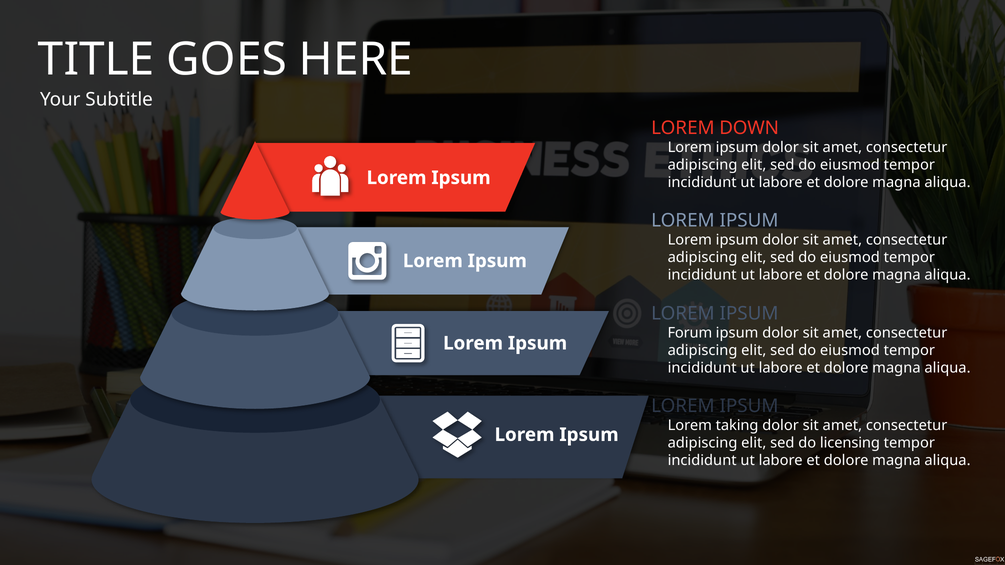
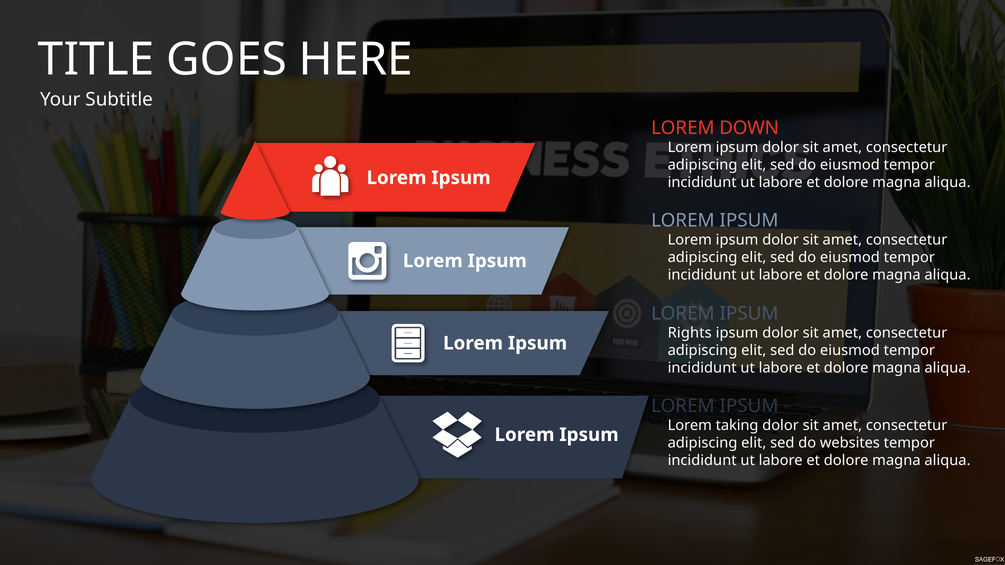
Forum: Forum -> Rights
licensing: licensing -> websites
